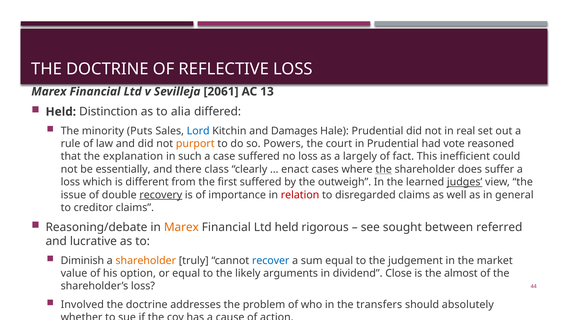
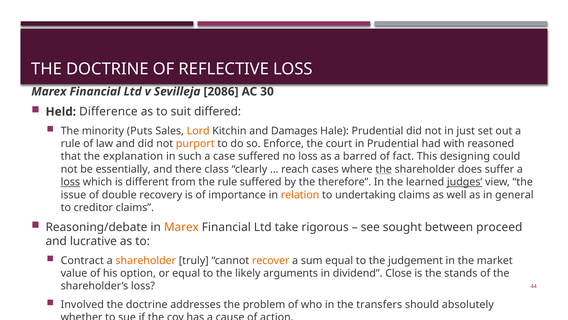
2061: 2061 -> 2086
13: 13 -> 30
Distinction: Distinction -> Difference
alia: alia -> suit
Lord colour: blue -> orange
real: real -> just
Powers: Powers -> Enforce
vote: vote -> with
largely: largely -> barred
inefficient: inefficient -> designing
enact: enact -> reach
loss at (70, 182) underline: none -> present
the first: first -> rule
outweigh: outweigh -> therefore
recovery underline: present -> none
relation colour: red -> orange
disregarded: disregarded -> undertaking
Ltd held: held -> take
referred: referred -> proceed
Diminish: Diminish -> Contract
recover colour: blue -> orange
almost: almost -> stands
